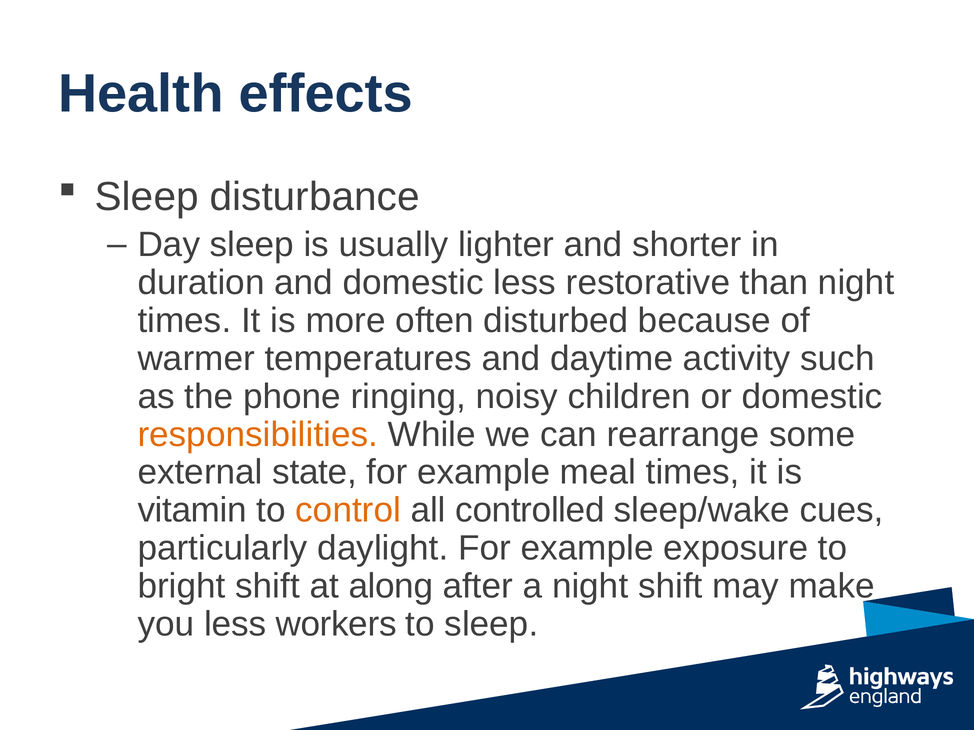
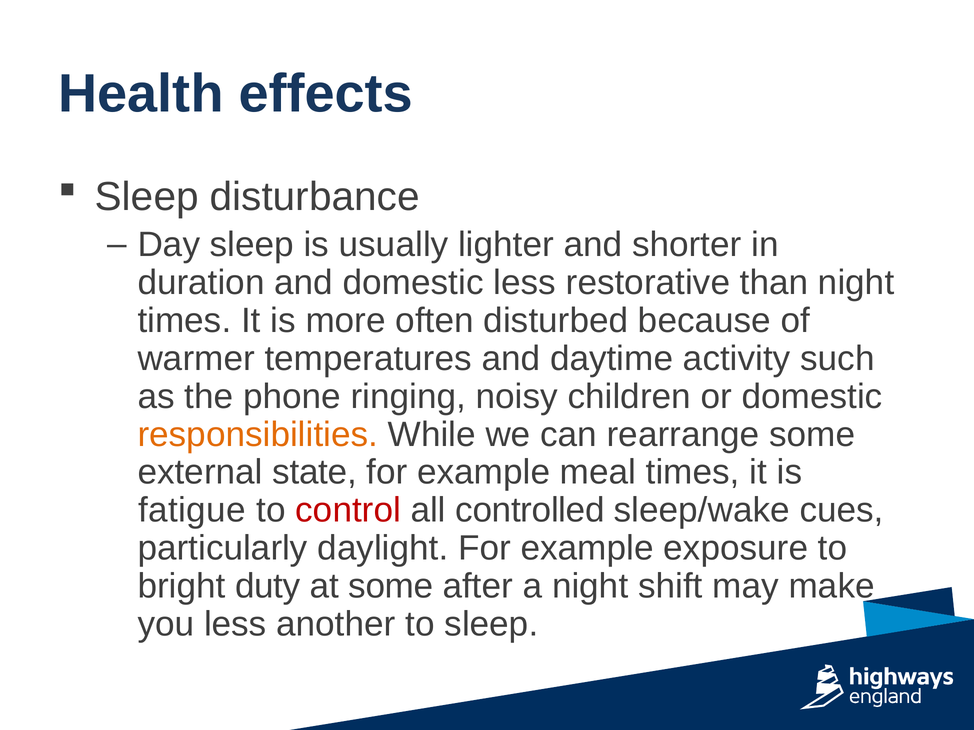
vitamin: vitamin -> fatigue
control colour: orange -> red
bright shift: shift -> duty
at along: along -> some
workers: workers -> another
